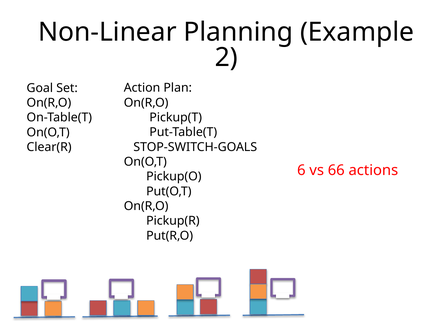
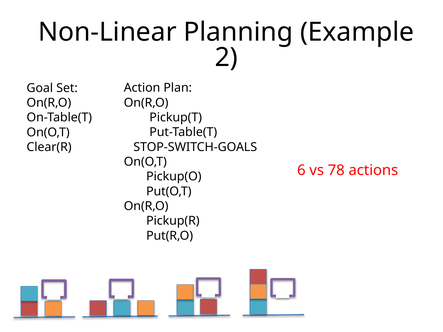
66: 66 -> 78
